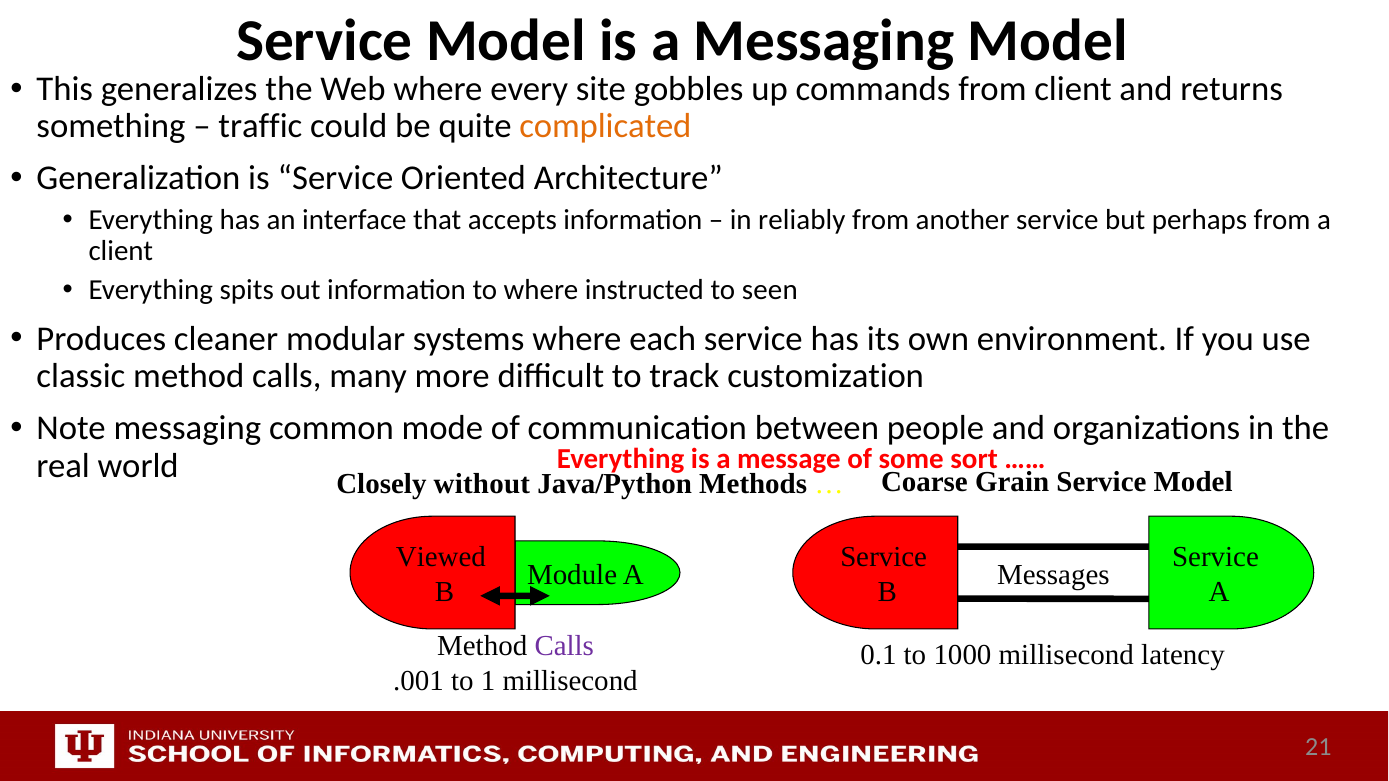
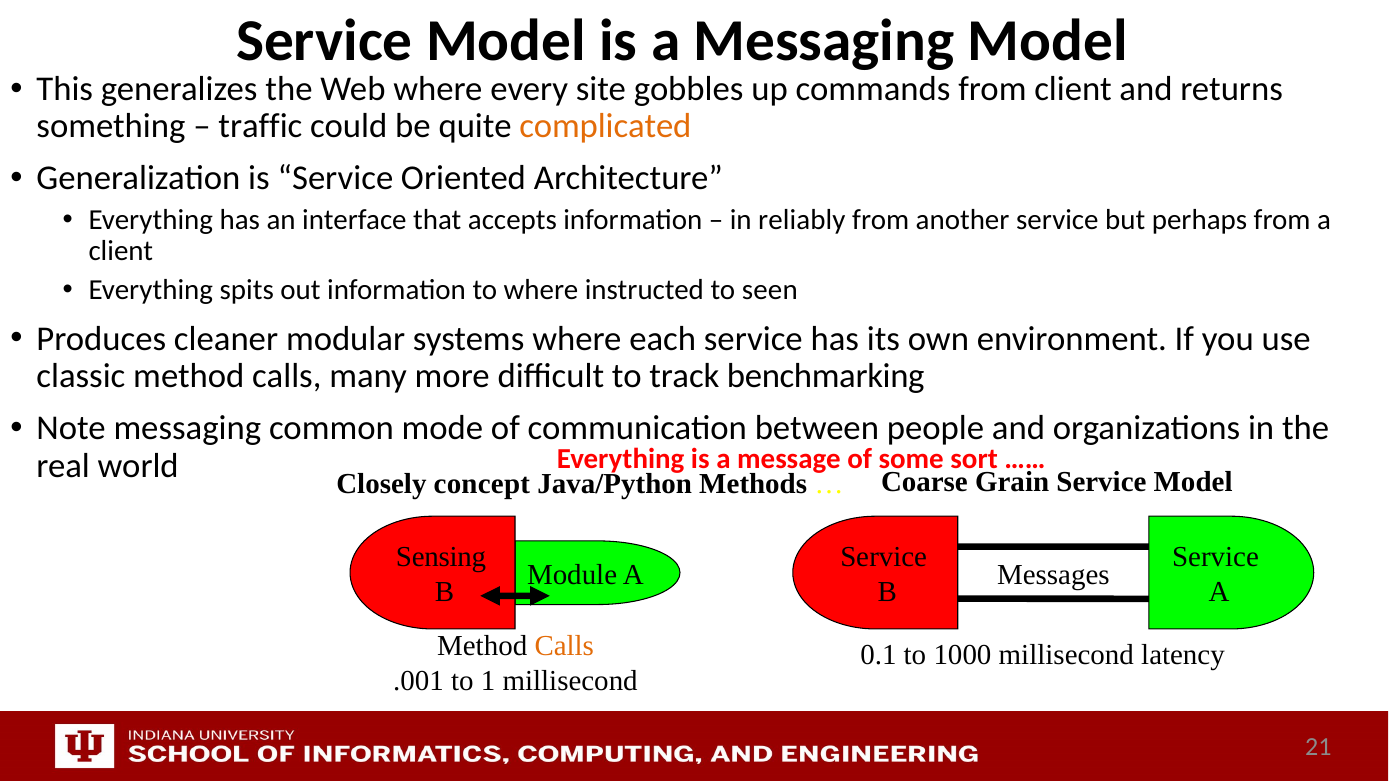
customization: customization -> benchmarking
without: without -> concept
Viewed: Viewed -> Sensing
Calls at (564, 647) colour: purple -> orange
